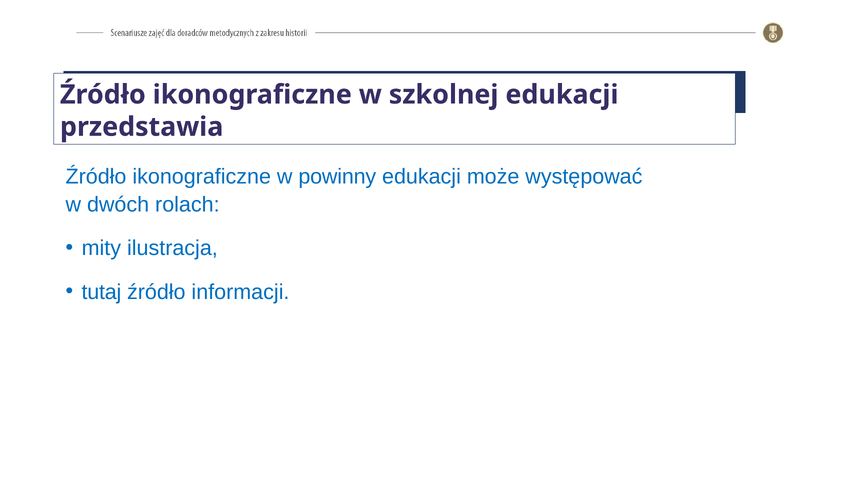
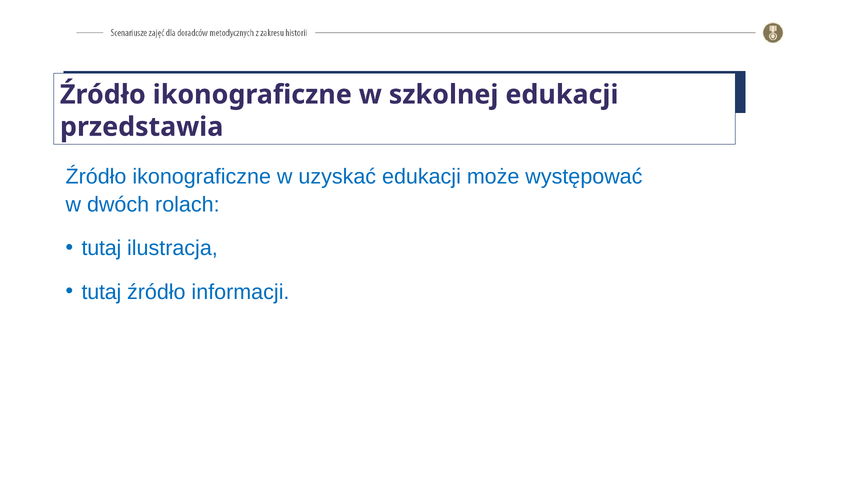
powinny: powinny -> uzyskać
mity at (101, 248): mity -> tutaj
